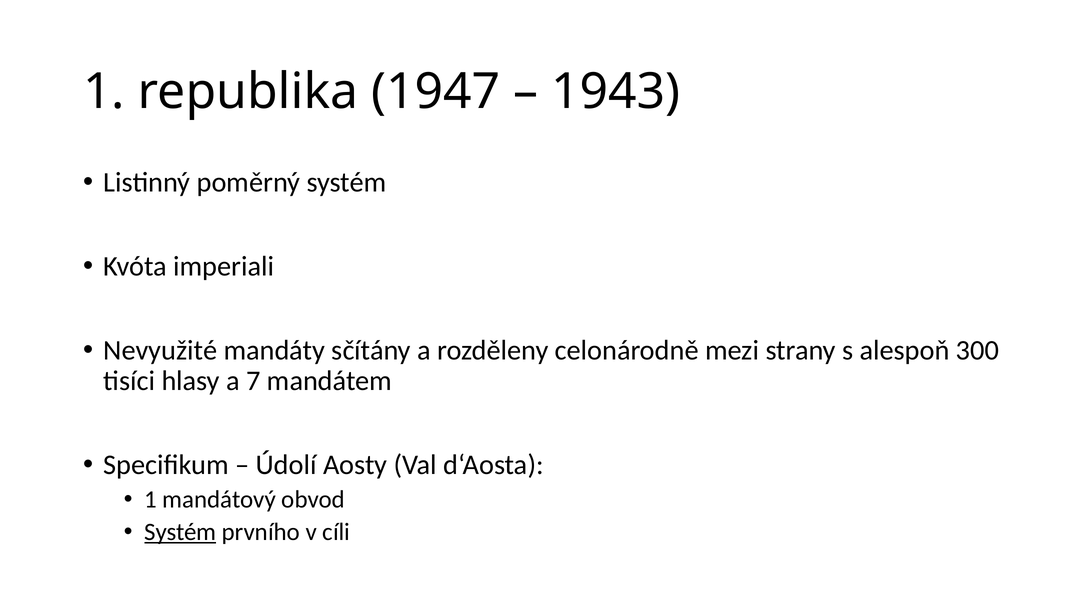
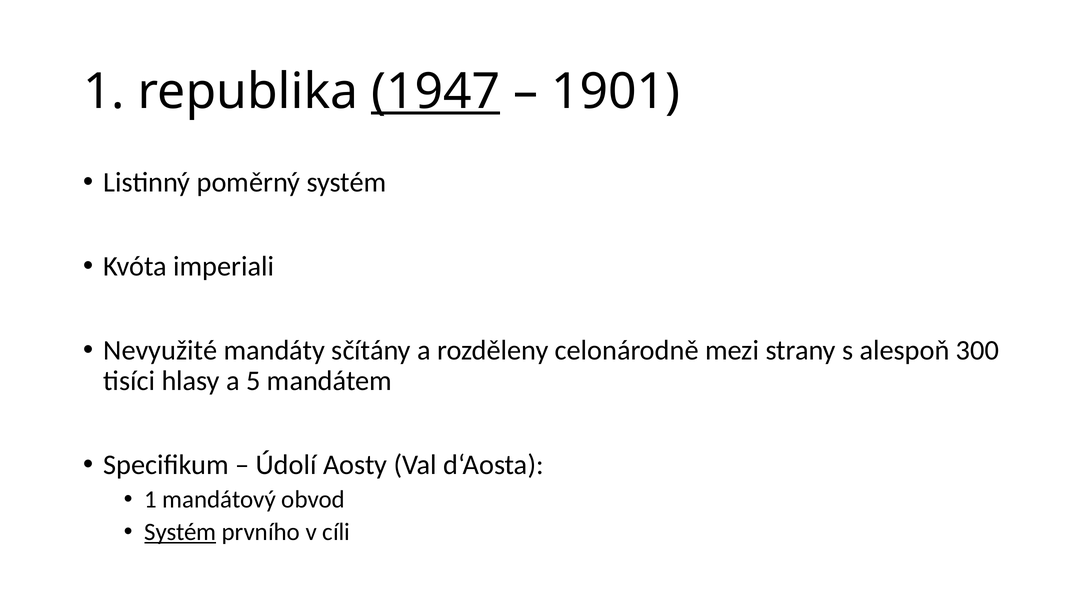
1947 underline: none -> present
1943: 1943 -> 1901
7: 7 -> 5
